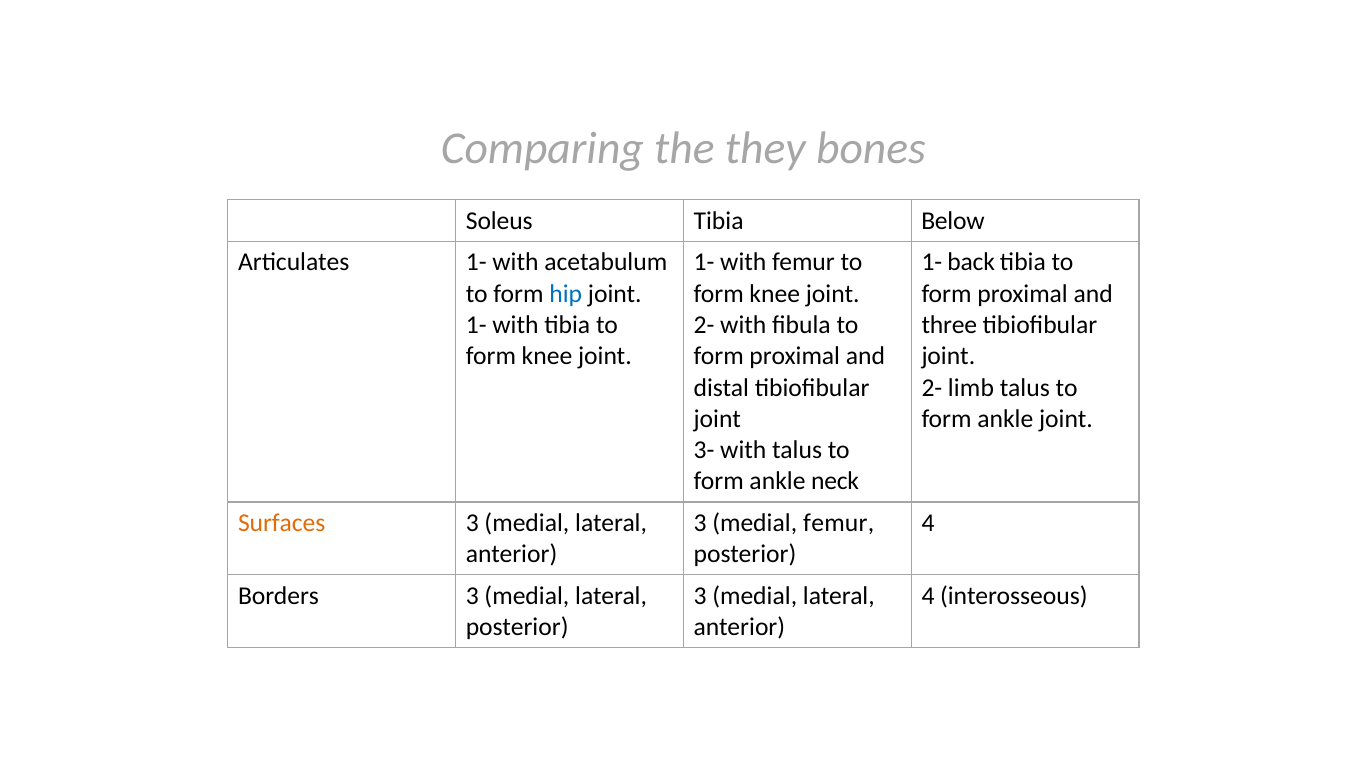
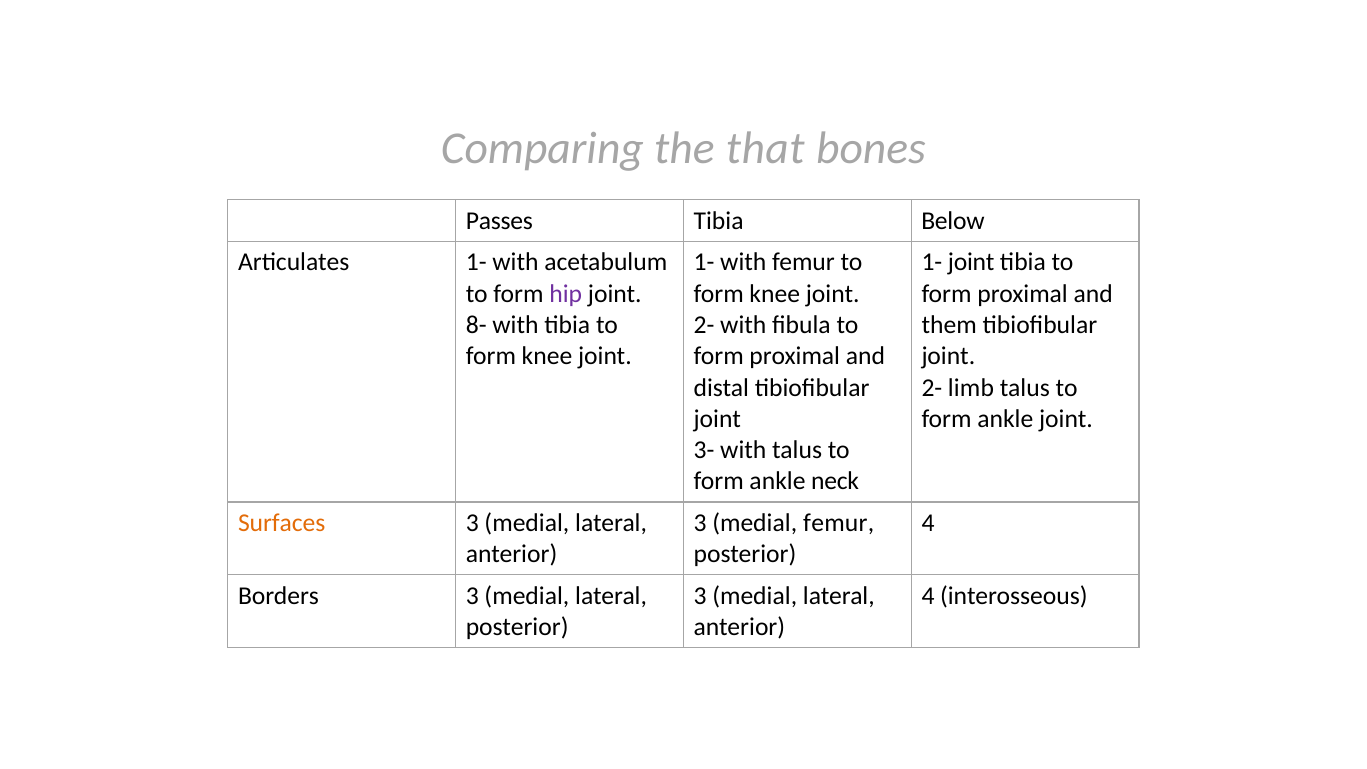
they: they -> that
Soleus: Soleus -> Passes
1- back: back -> joint
hip colour: blue -> purple
1- at (476, 325): 1- -> 8-
three: three -> them
